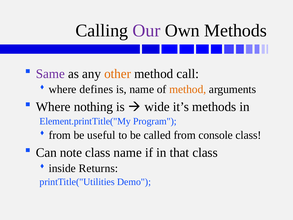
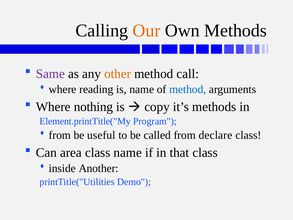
Our colour: purple -> orange
defines: defines -> reading
method at (188, 89) colour: orange -> blue
wide: wide -> copy
console: console -> declare
note: note -> area
Returns: Returns -> Another
